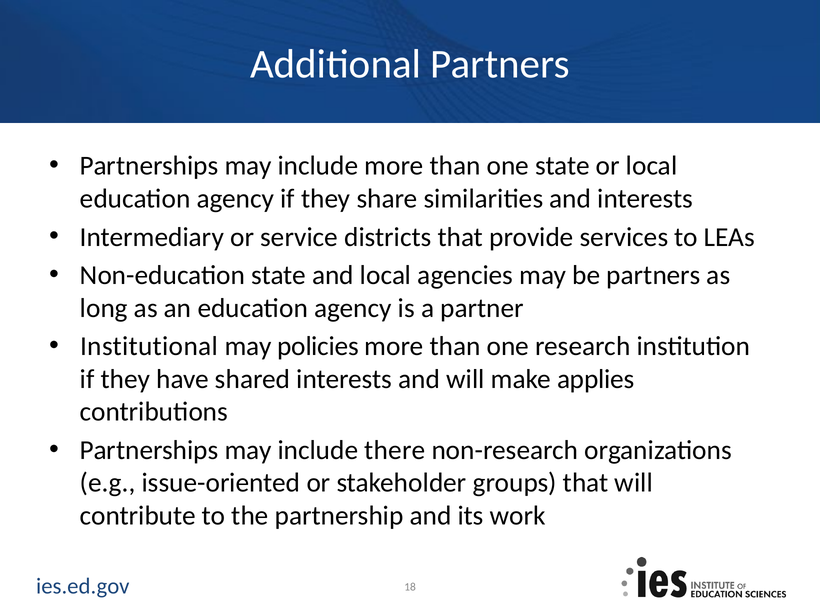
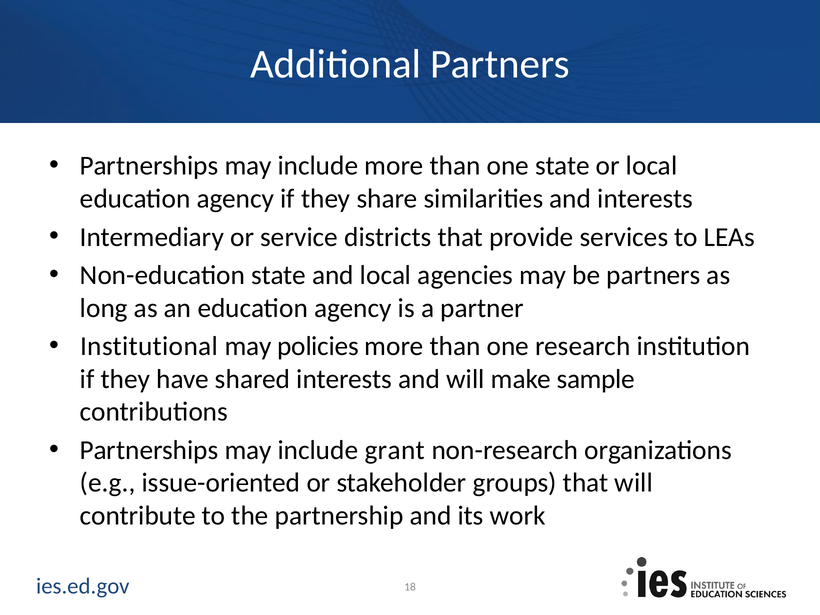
applies: applies -> sample
there: there -> grant
